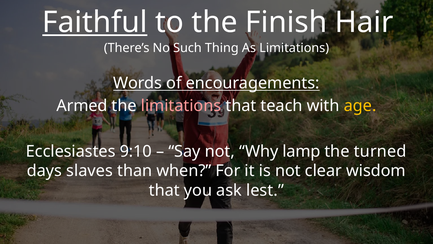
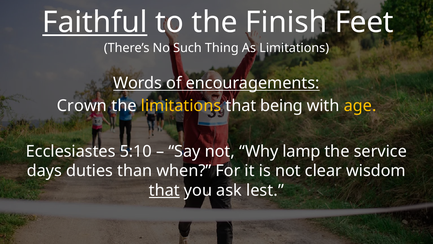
Hair: Hair -> Feet
Armed: Armed -> Crown
limitations at (181, 106) colour: pink -> yellow
teach: teach -> being
9:10: 9:10 -> 5:10
turned: turned -> service
slaves: slaves -> duties
that at (164, 190) underline: none -> present
